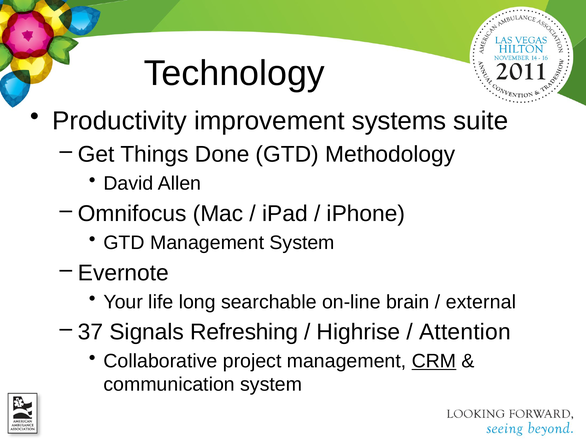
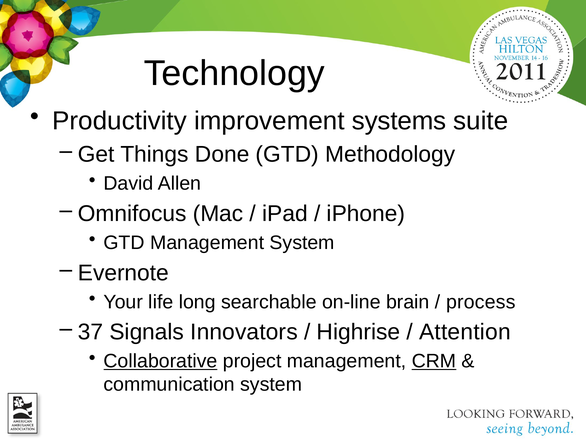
external: external -> process
Refreshing: Refreshing -> Innovators
Collaborative underline: none -> present
